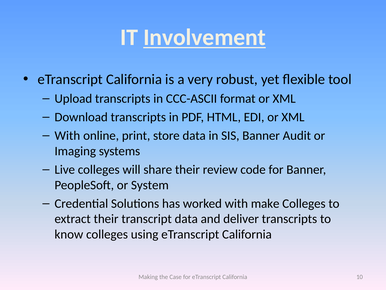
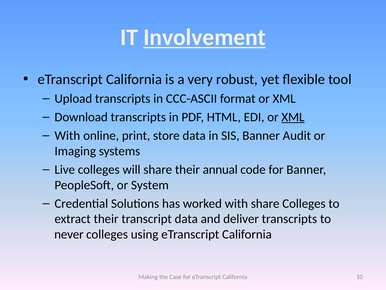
XML at (293, 117) underline: none -> present
review: review -> annual
with make: make -> share
know: know -> never
